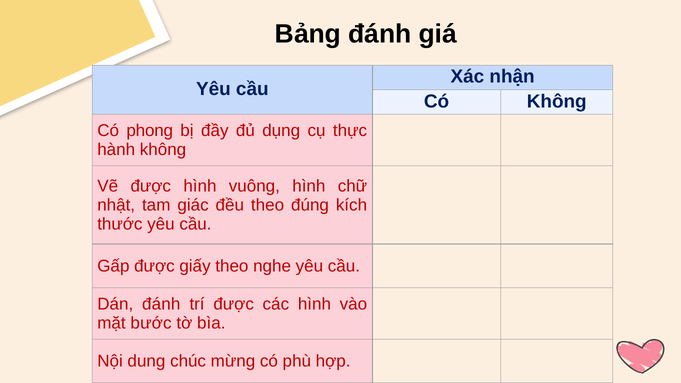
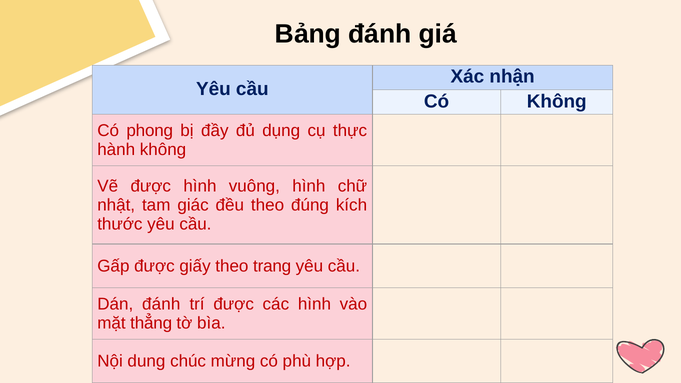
nghe: nghe -> trang
bước: bước -> thẳng
